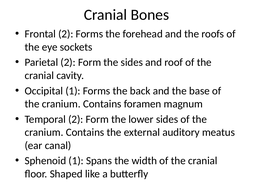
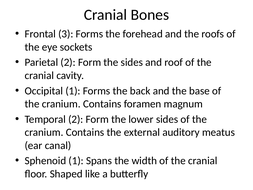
Frontal 2: 2 -> 3
